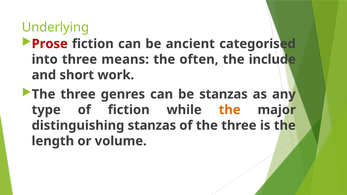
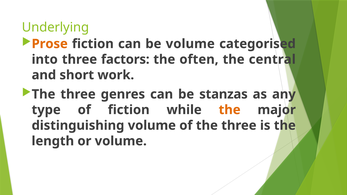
Prose colour: red -> orange
be ancient: ancient -> volume
means: means -> factors
include: include -> central
distinguishing stanzas: stanzas -> volume
